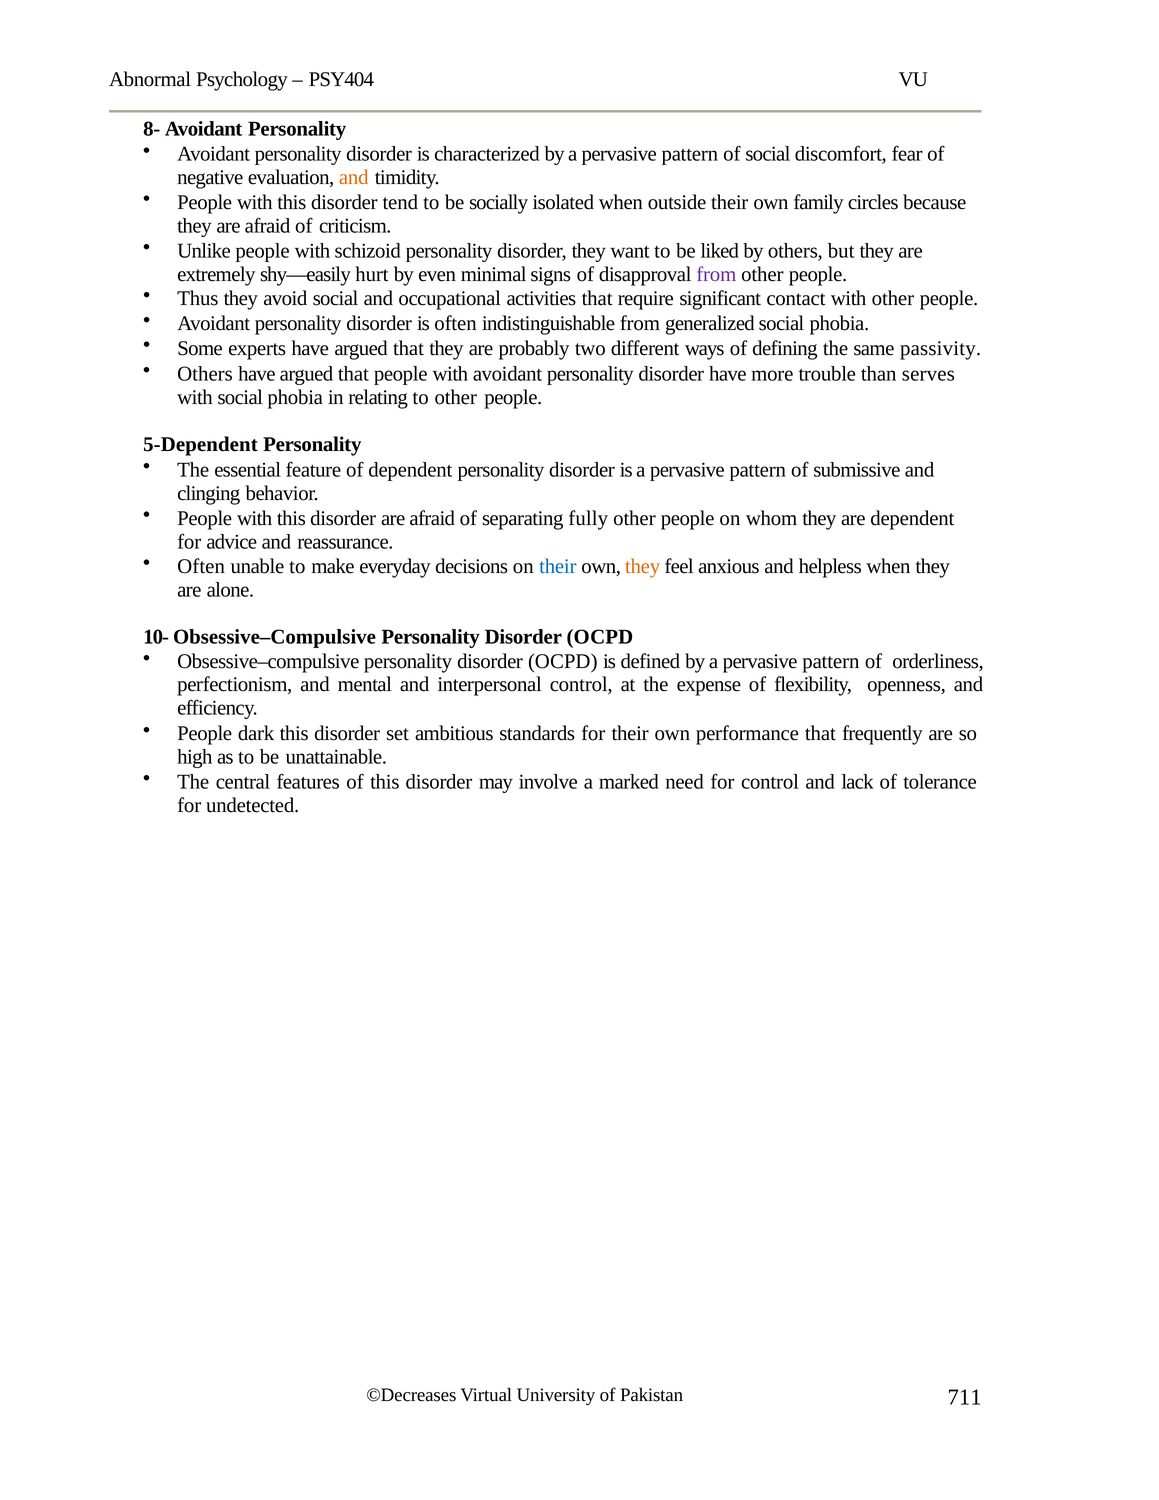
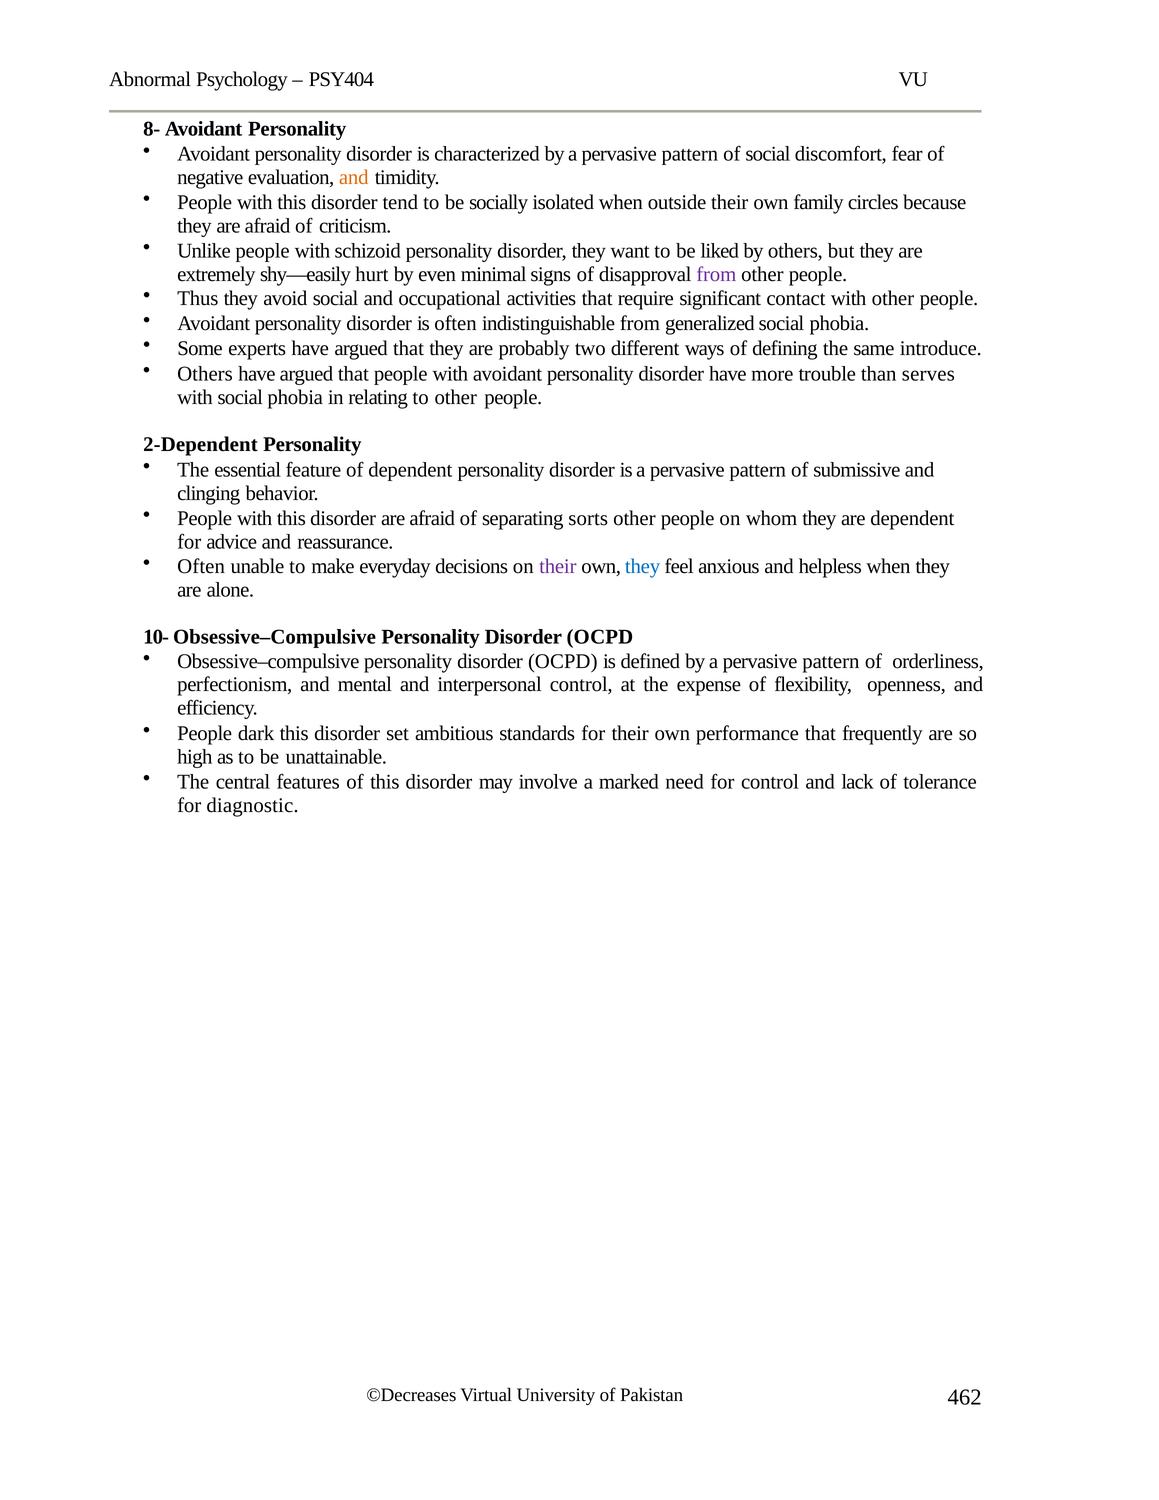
passivity: passivity -> introduce
5-Dependent: 5-Dependent -> 2-Dependent
fully: fully -> sorts
their at (558, 566) colour: blue -> purple
they at (643, 566) colour: orange -> blue
undetected: undetected -> diagnostic
711: 711 -> 462
